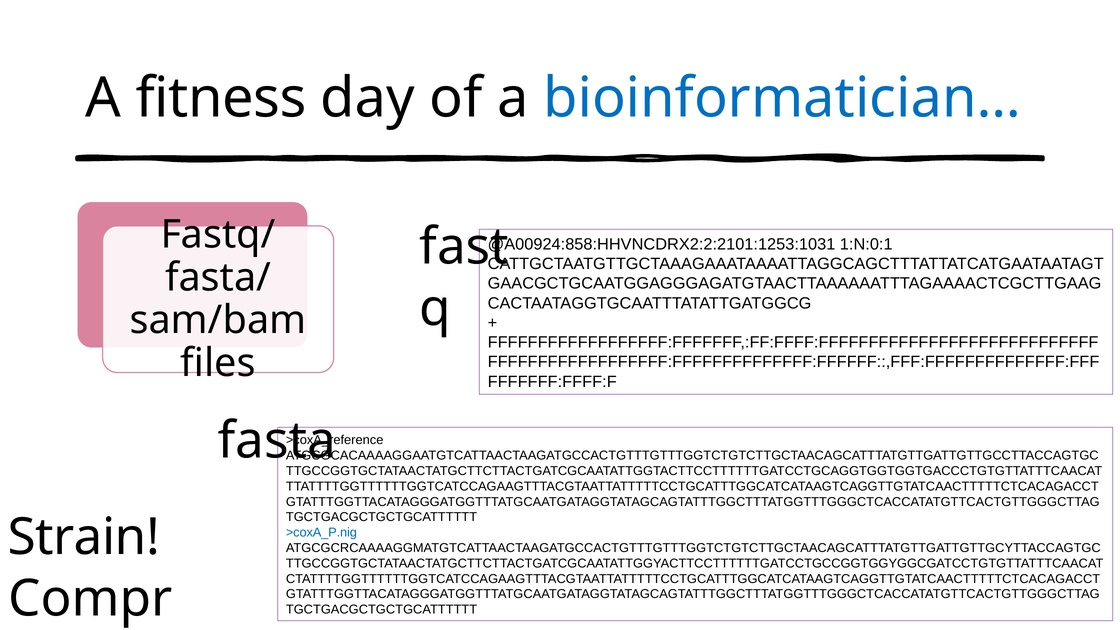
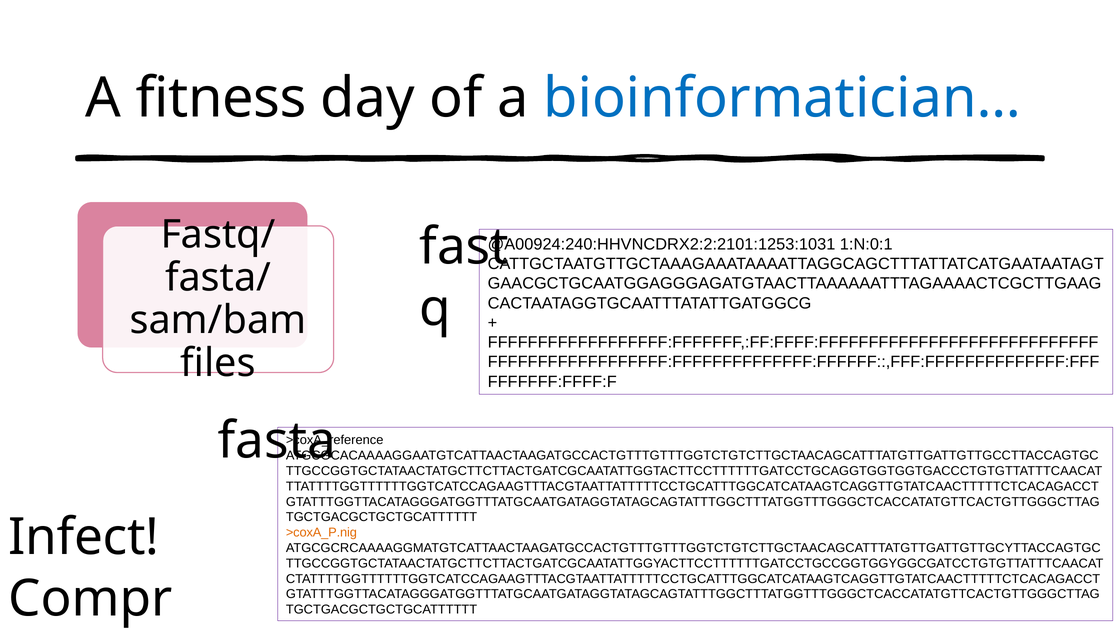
@A00924:858:HHVNCDRX2:2:2101:1253:1031: @A00924:858:HHVNCDRX2:2:2101:1253:1031 -> @A00924:240:HHVNCDRX2:2:2101:1253:1031
Strain: Strain -> Infect
>coxA_P.nig colour: blue -> orange
